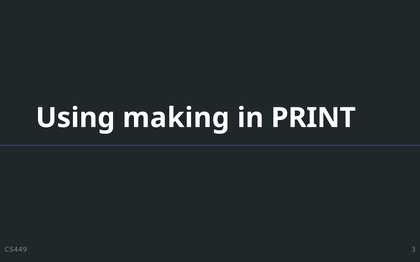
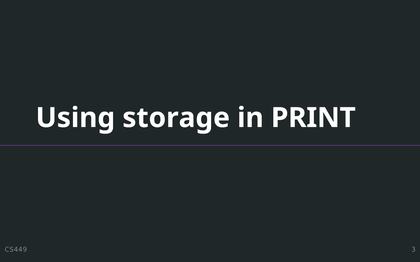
making: making -> storage
